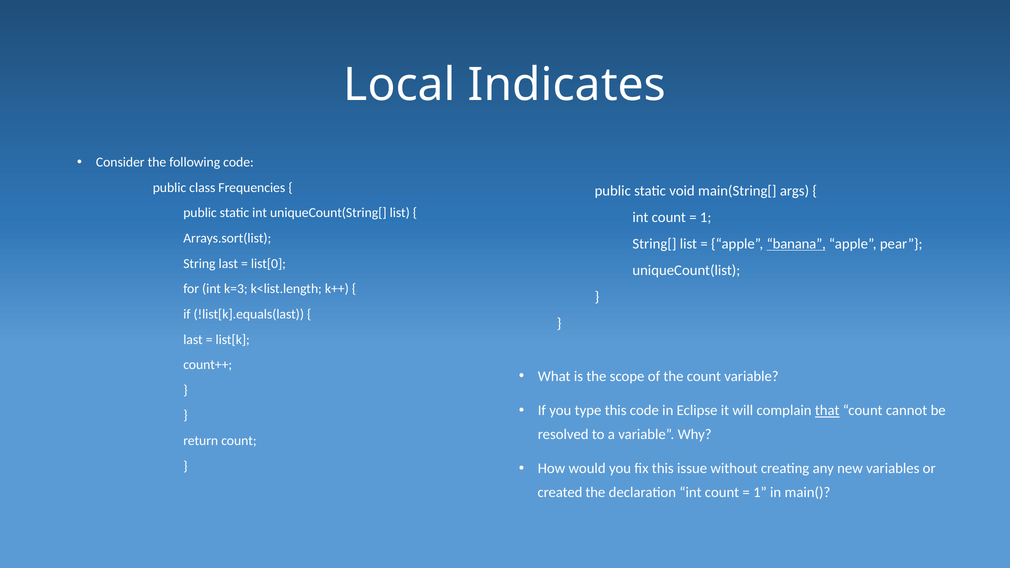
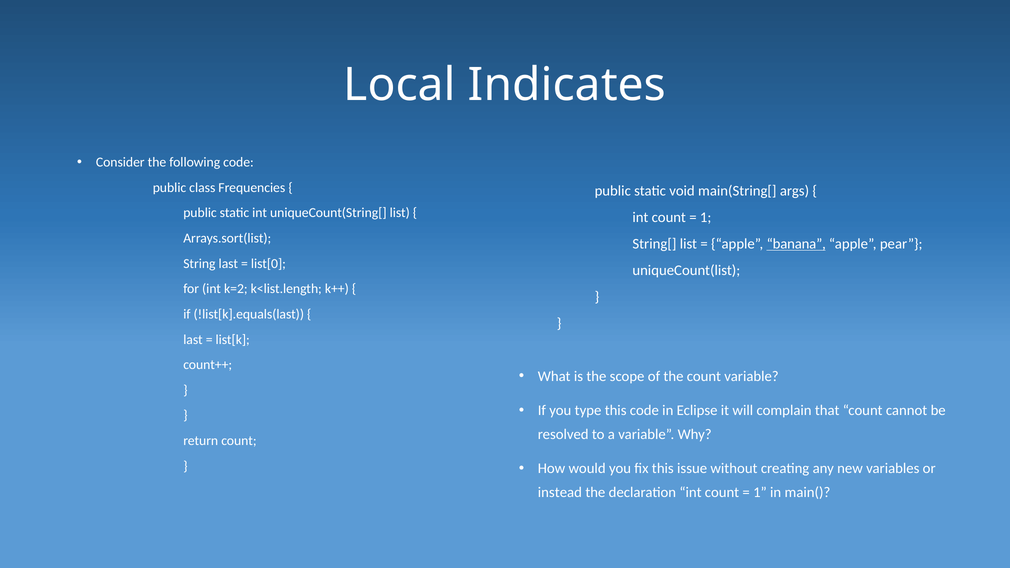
k=3: k=3 -> k=2
that underline: present -> none
created: created -> instead
